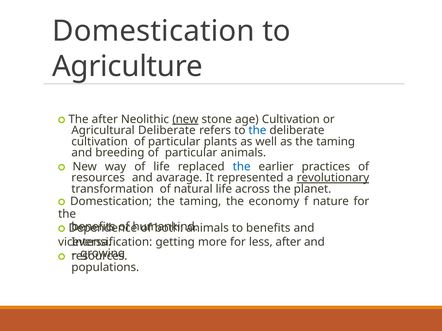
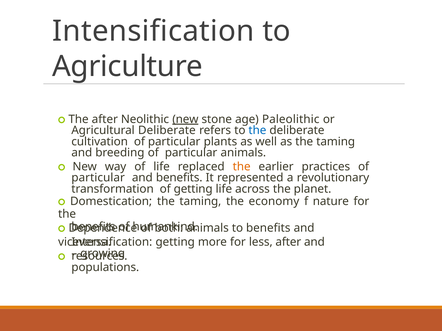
Domestication at (153, 31): Domestication -> Intensification
age Cultivation: Cultivation -> Paleolithic
the at (242, 167) colour: blue -> orange
resources at (98, 178): resources -> particular
and avarage: avarage -> benefits
revolutionary underline: present -> none
of natural: natural -> getting
